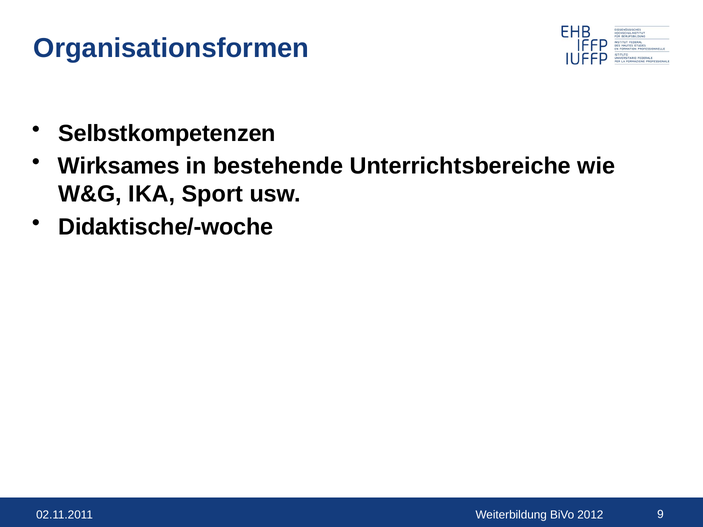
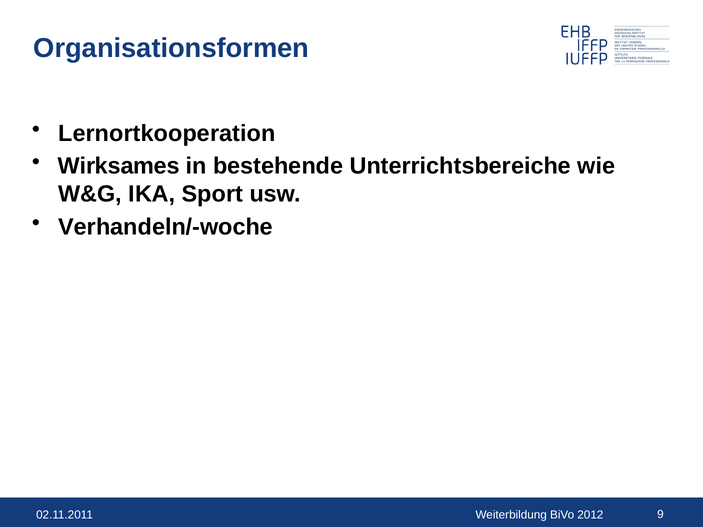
Selbstkompetenzen: Selbstkompetenzen -> Lernortkooperation
Didaktische/-woche: Didaktische/-woche -> Verhandeln/-woche
